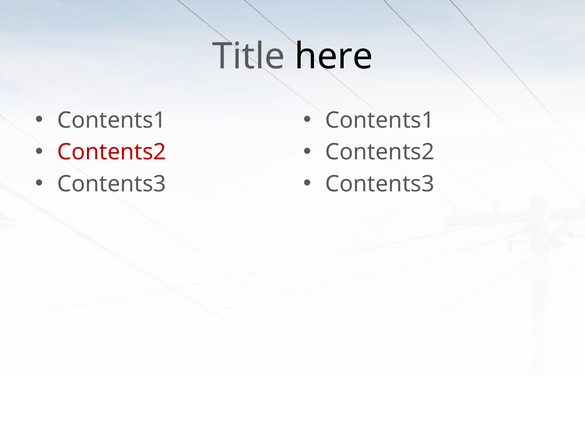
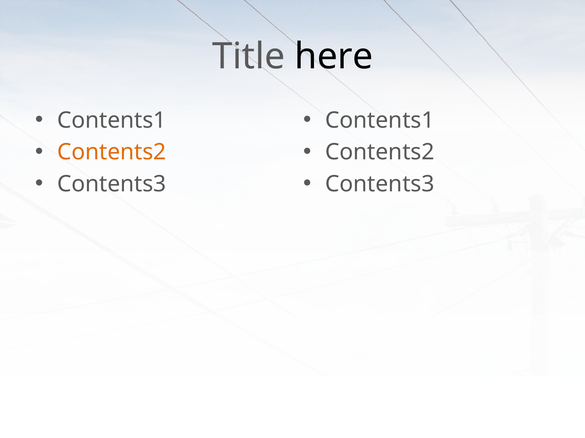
Contents2 at (112, 152) colour: red -> orange
